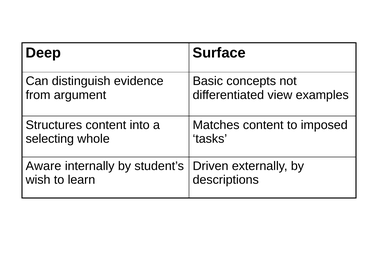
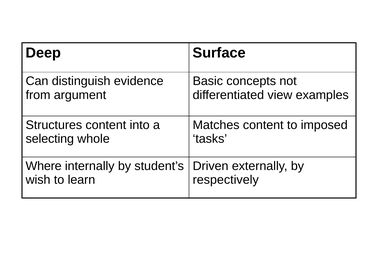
Aware: Aware -> Where
descriptions: descriptions -> respectively
